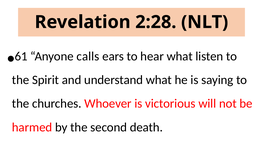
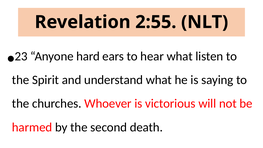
2:28: 2:28 -> 2:55
61: 61 -> 23
calls: calls -> hard
